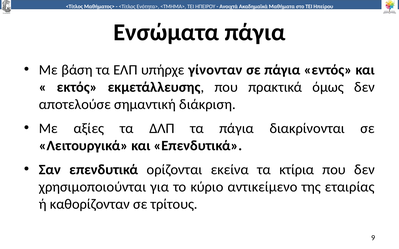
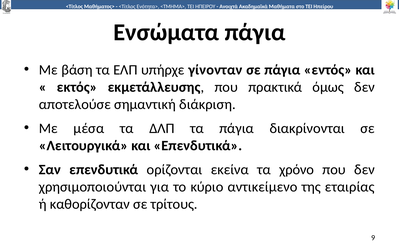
αξίες: αξίες -> μέσα
κτίρια: κτίρια -> χρόνο
